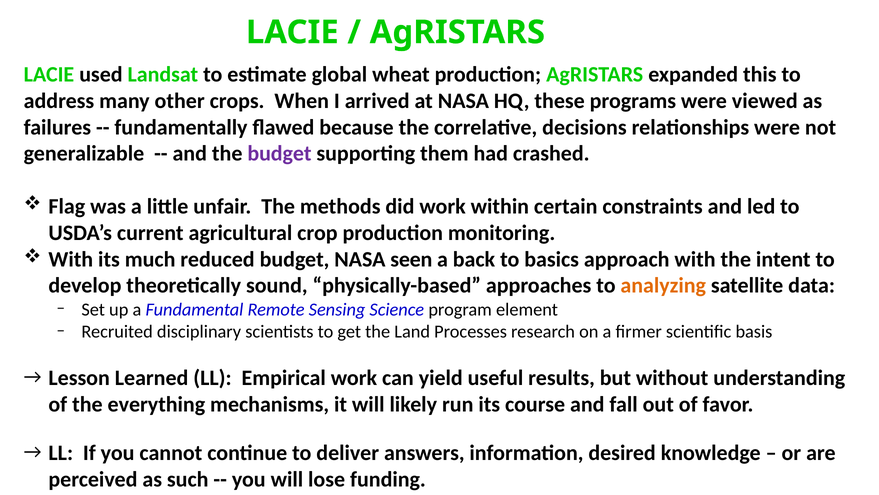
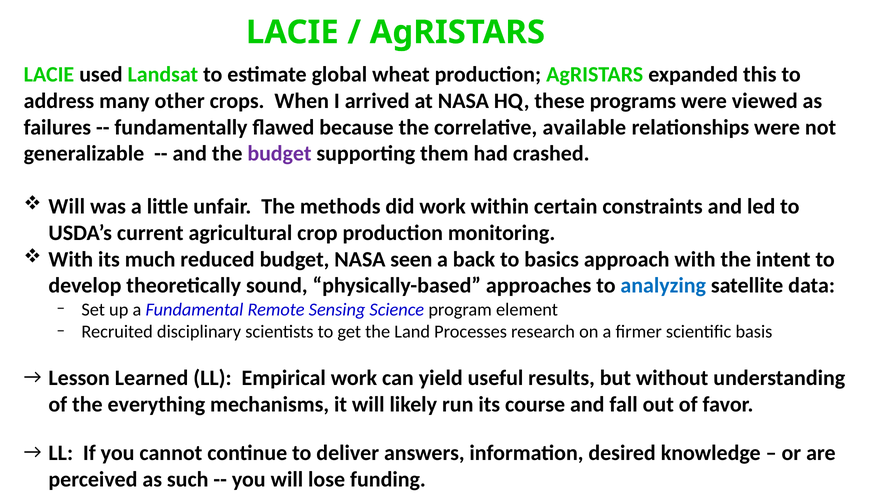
decisions: decisions -> available
Flag at (67, 206): Flag -> Will
analyzing colour: orange -> blue
